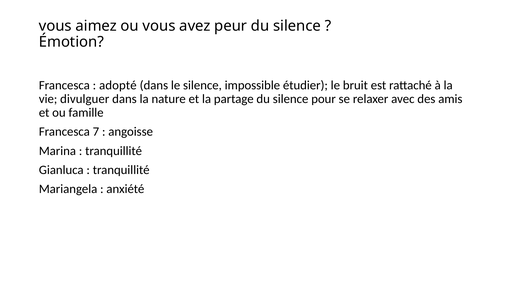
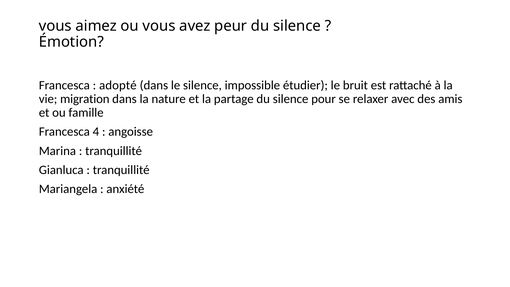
divulguer: divulguer -> migration
7: 7 -> 4
